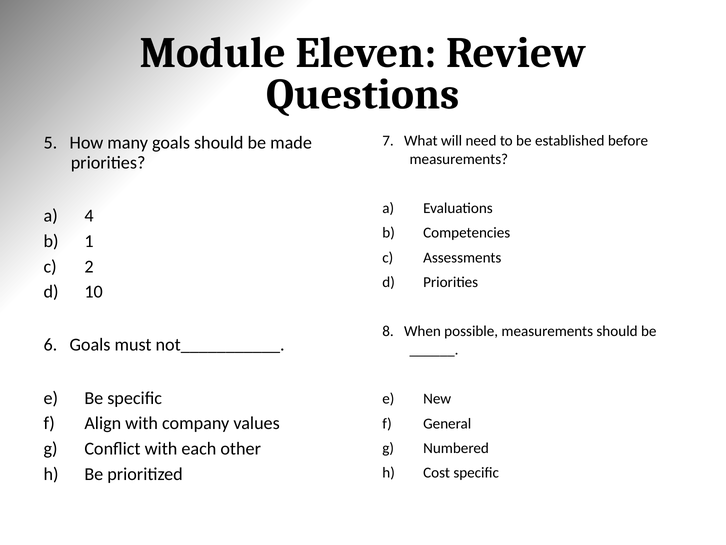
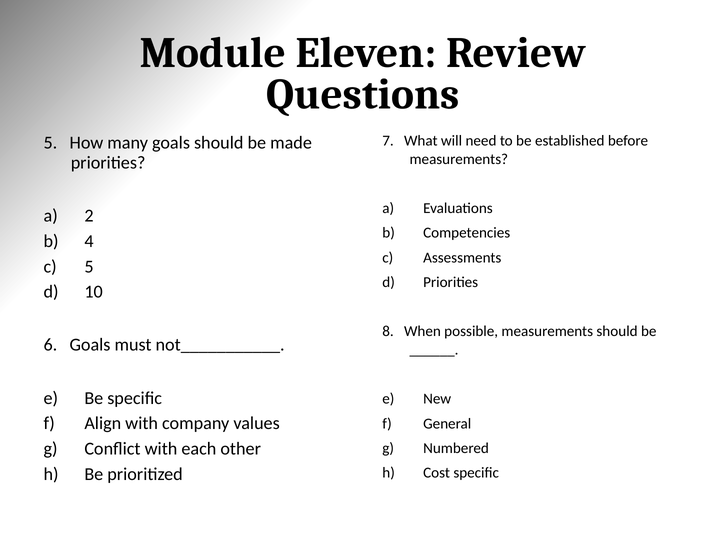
4: 4 -> 2
1: 1 -> 4
2 at (89, 266): 2 -> 5
